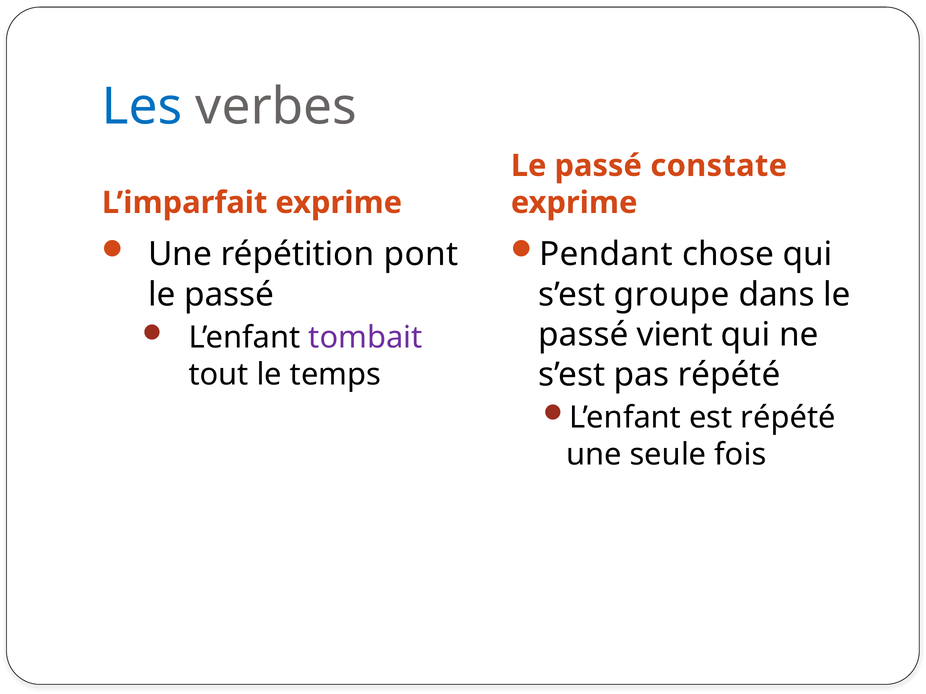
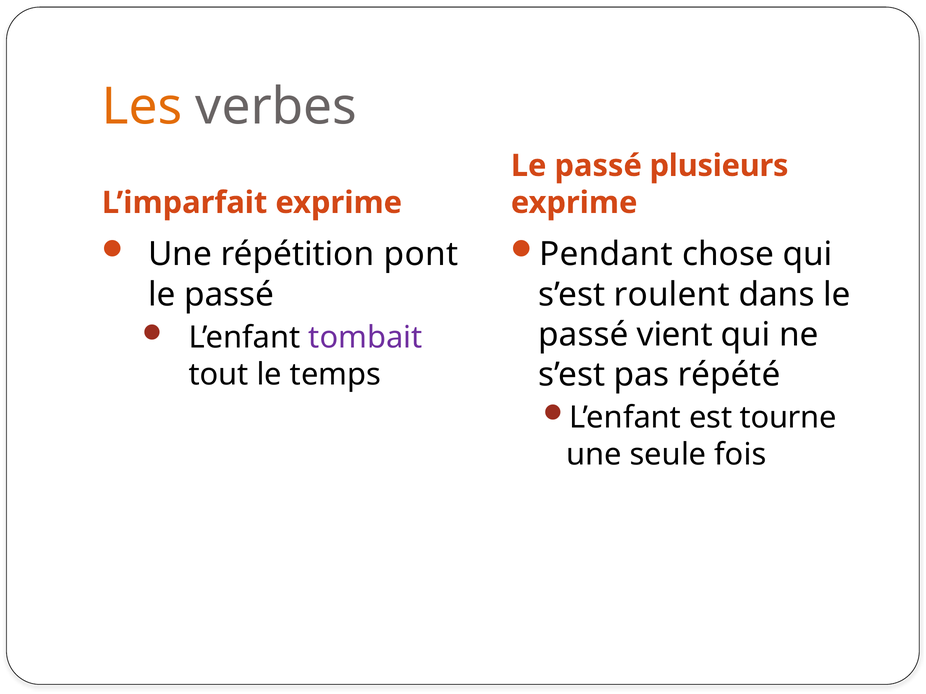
Les colour: blue -> orange
constate: constate -> plusieurs
groupe: groupe -> roulent
est répété: répété -> tourne
